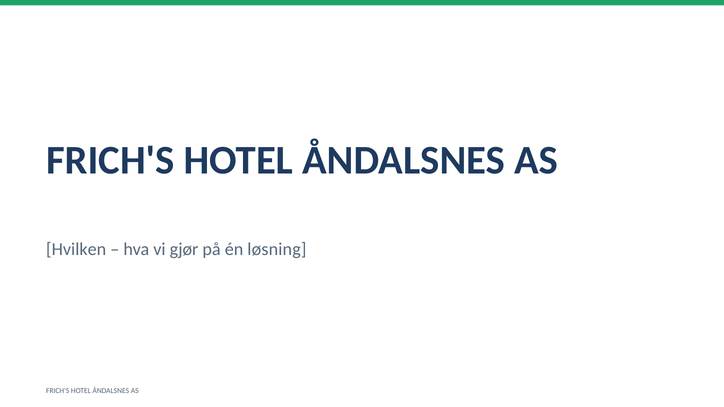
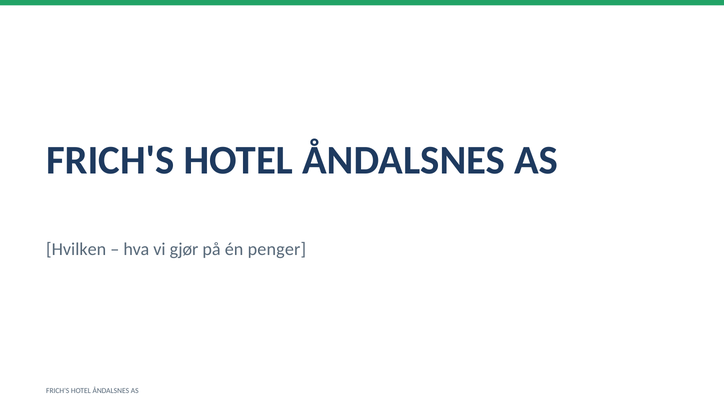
løsning: løsning -> penger
